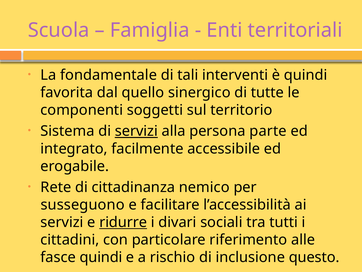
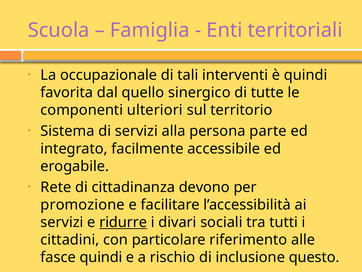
fondamentale: fondamentale -> occupazionale
soggetti: soggetti -> ulteriori
servizi at (136, 131) underline: present -> none
nemico: nemico -> devono
susseguono: susseguono -> promozione
